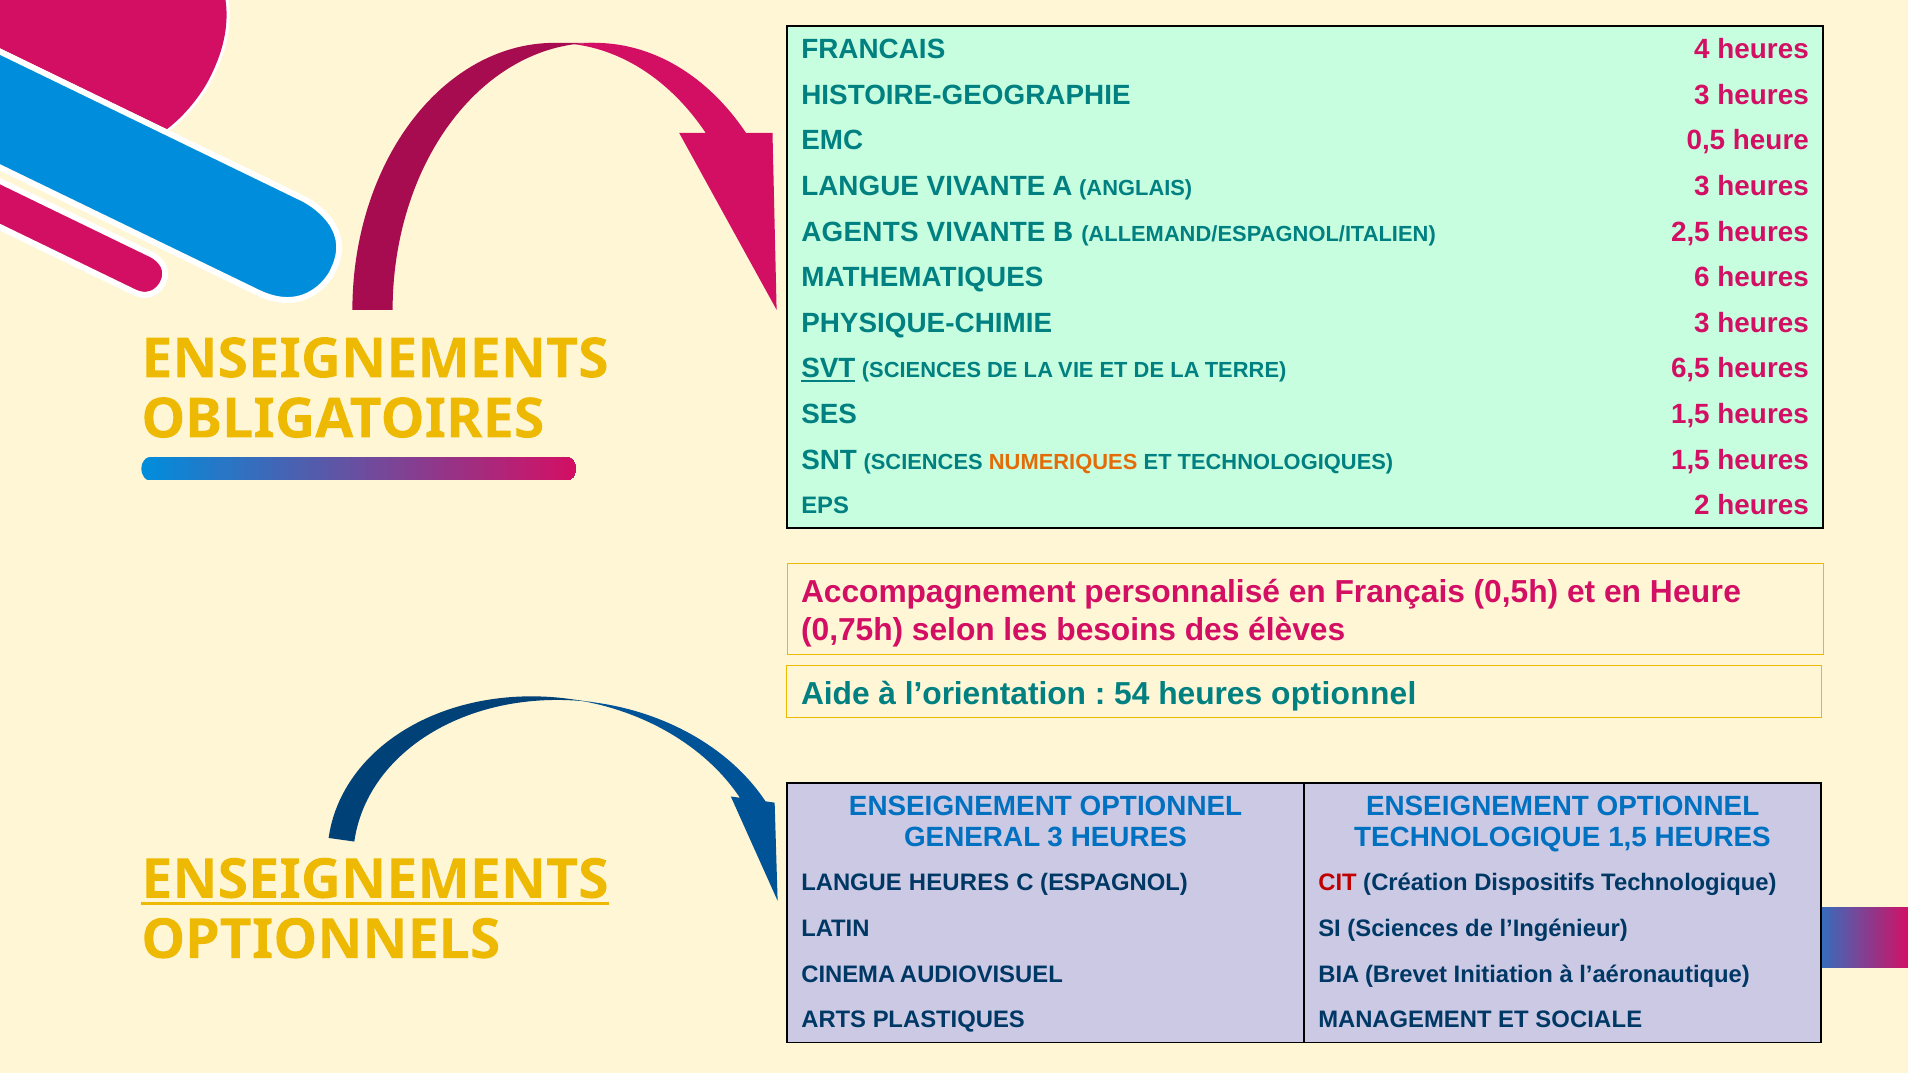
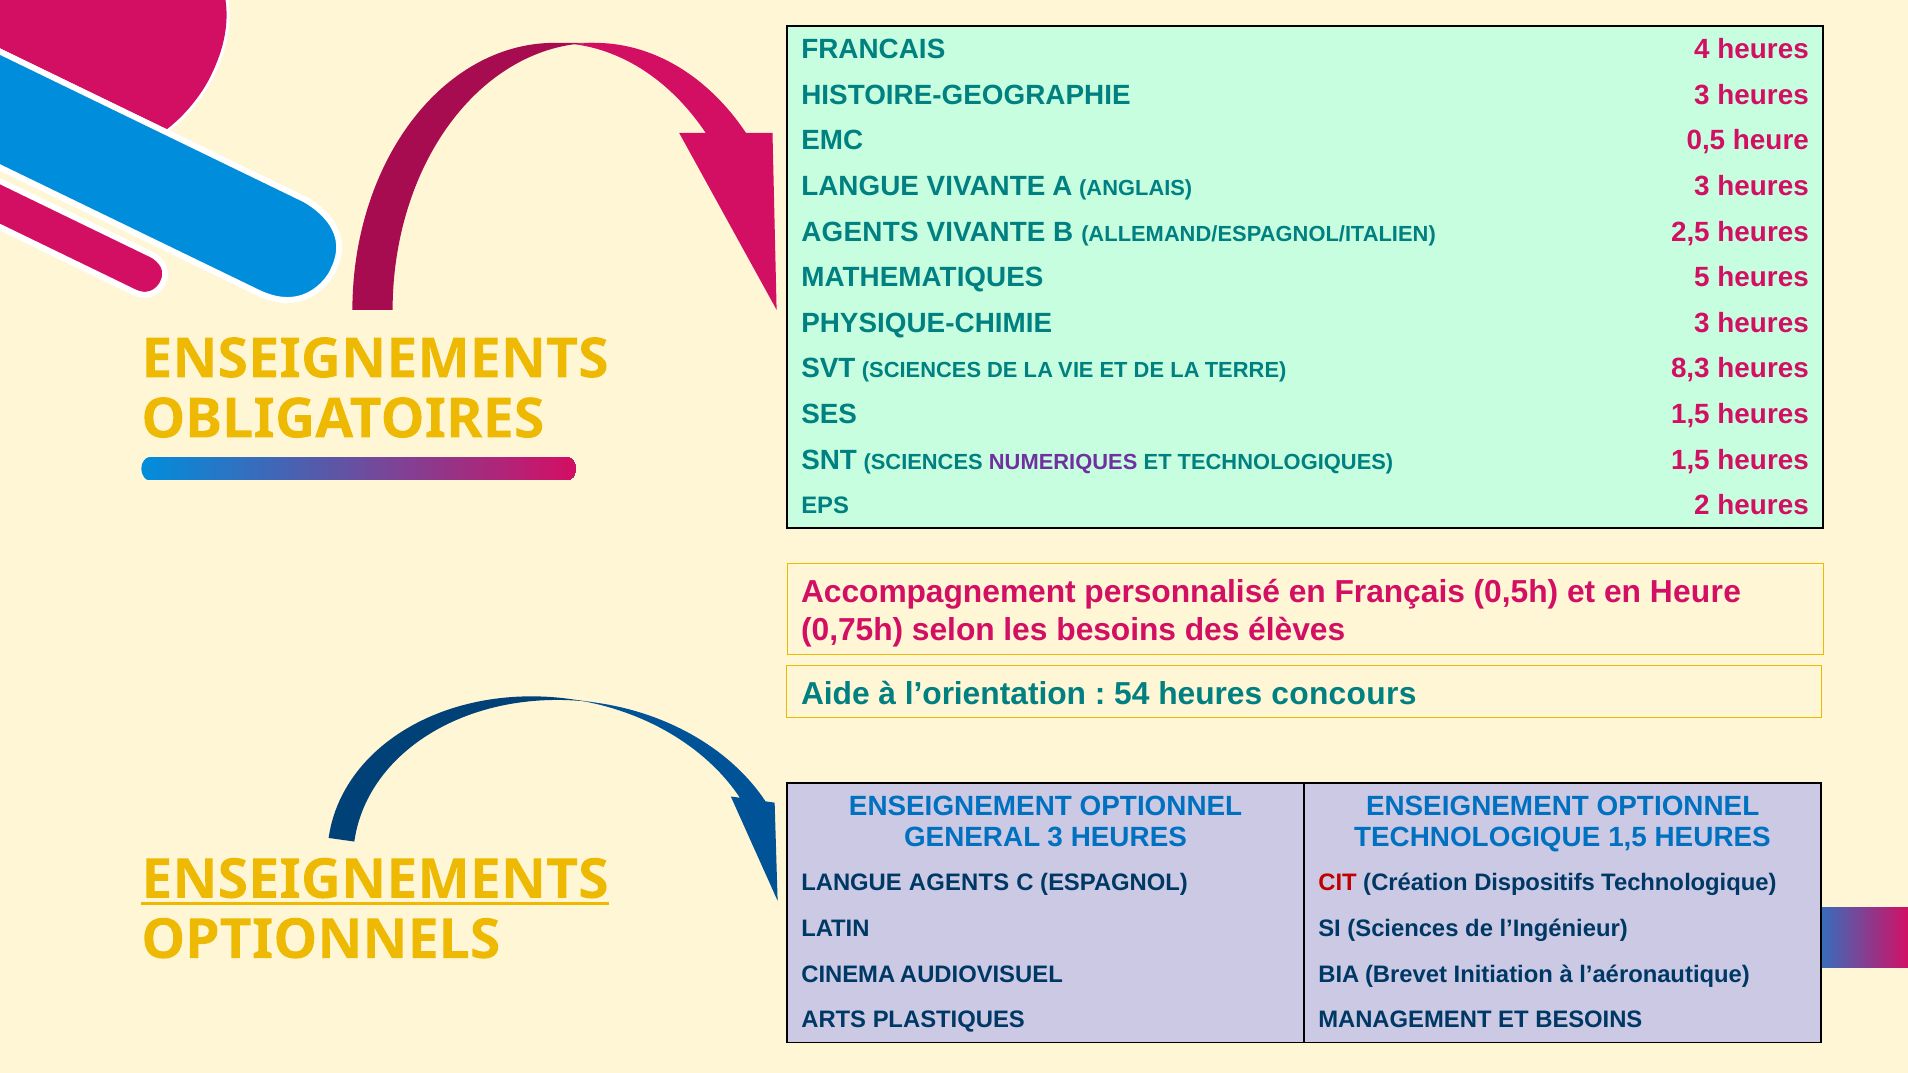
6: 6 -> 5
SVT underline: present -> none
6,5: 6,5 -> 8,3
NUMERIQUES colour: orange -> purple
heures optionnel: optionnel -> concours
LANGUE HEURES: HEURES -> AGENTS
ET SOCIALE: SOCIALE -> BESOINS
